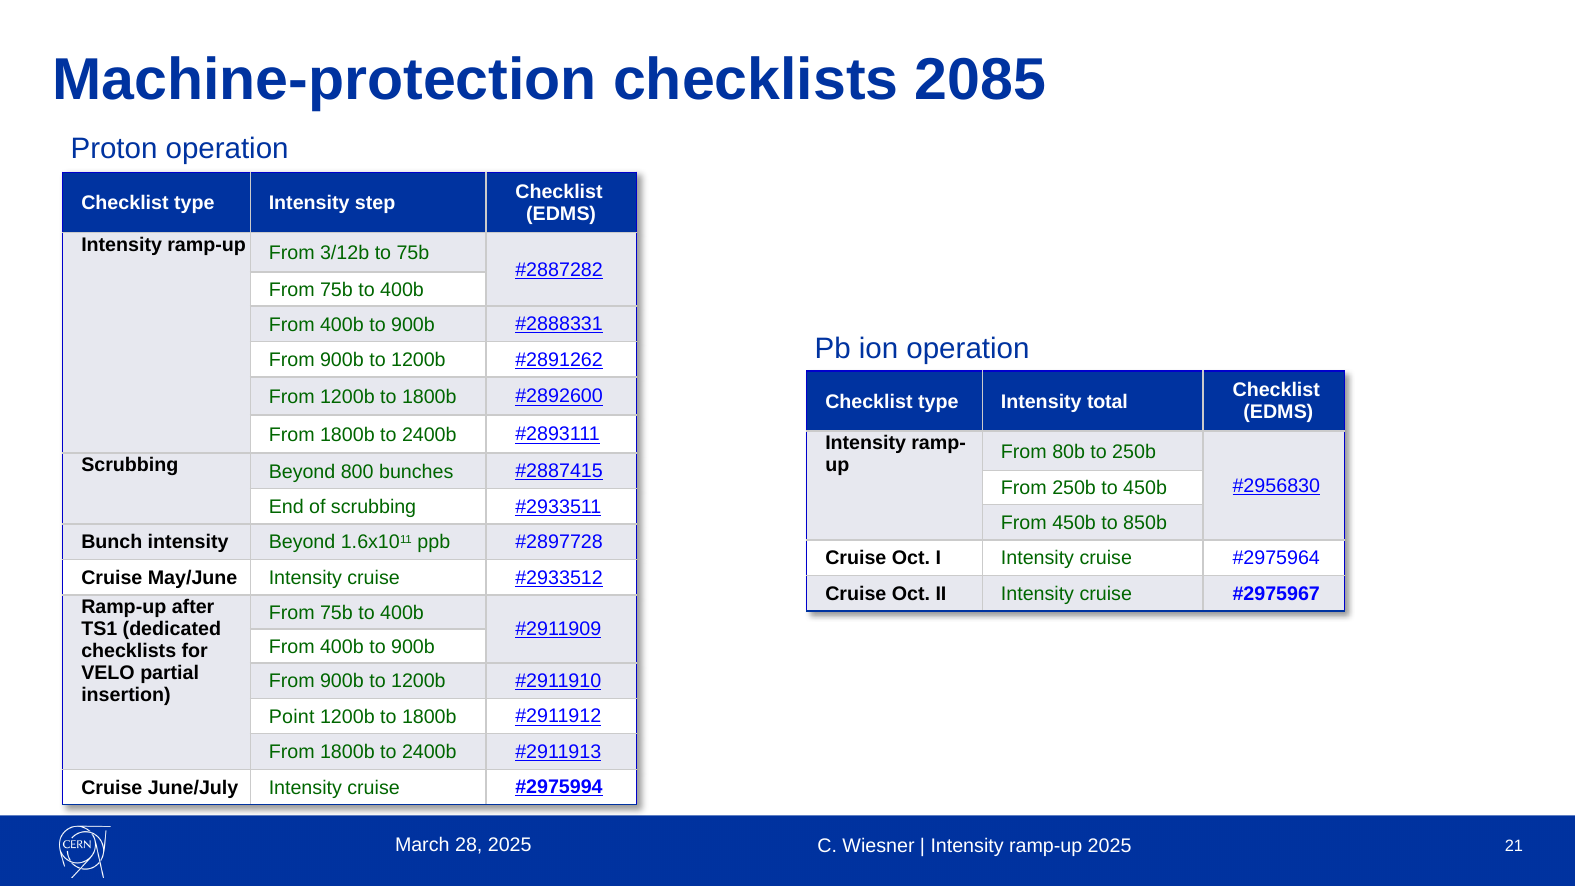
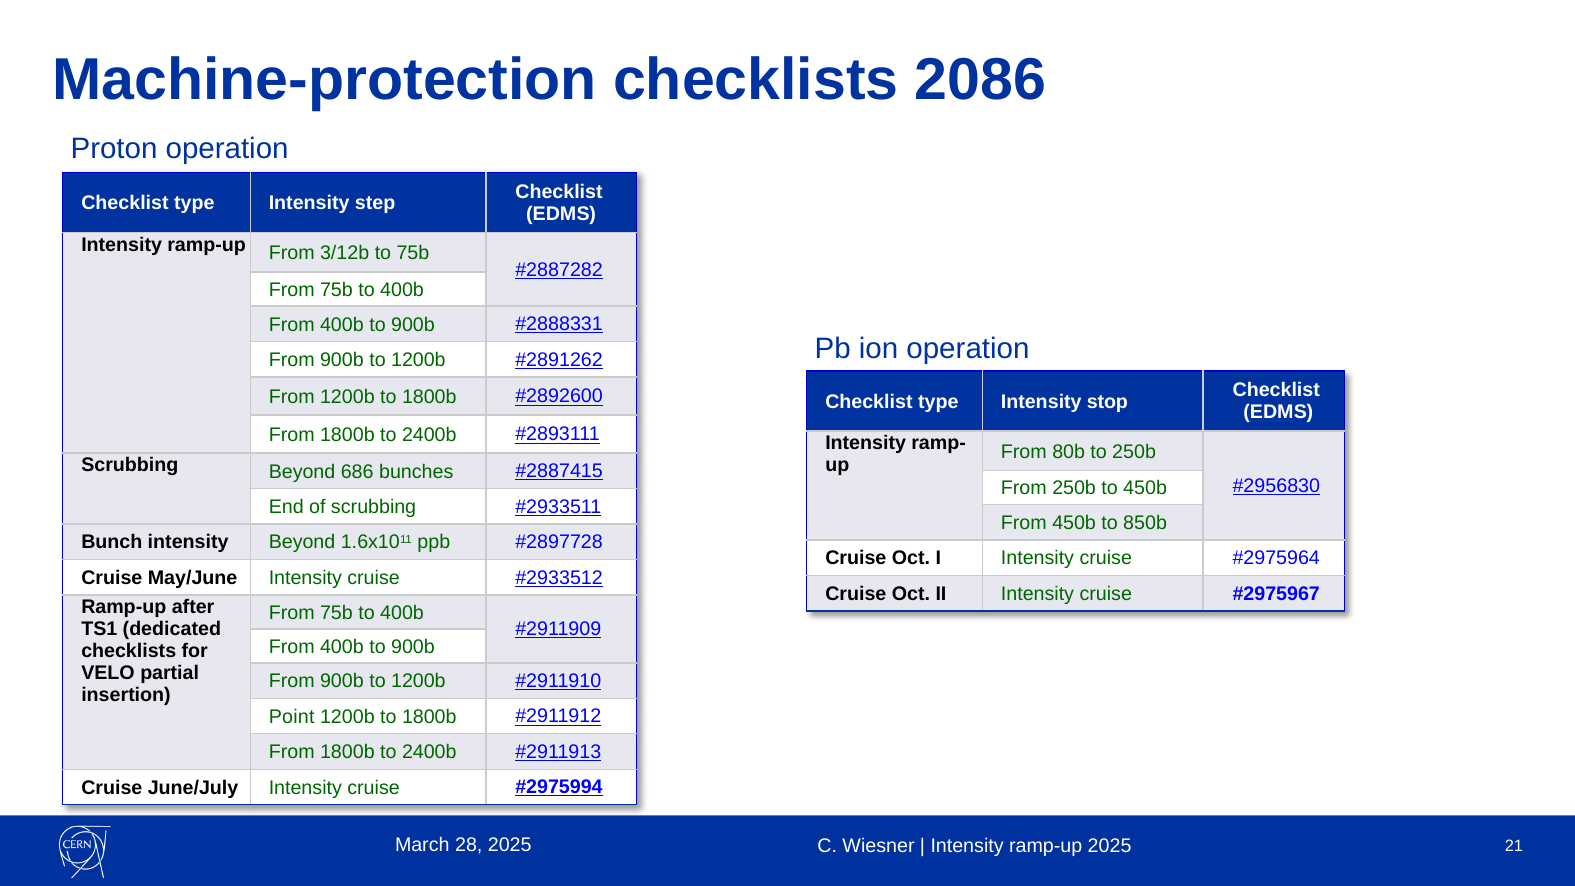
2085: 2085 -> 2086
total: total -> stop
800: 800 -> 686
